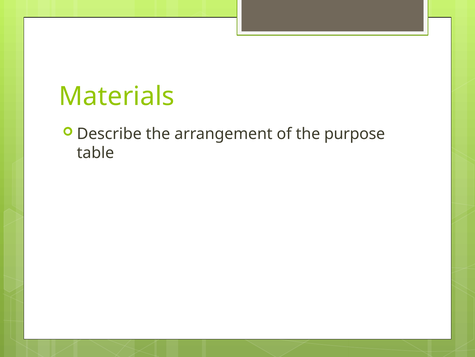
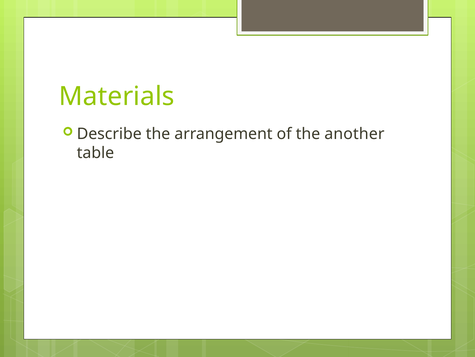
purpose: purpose -> another
